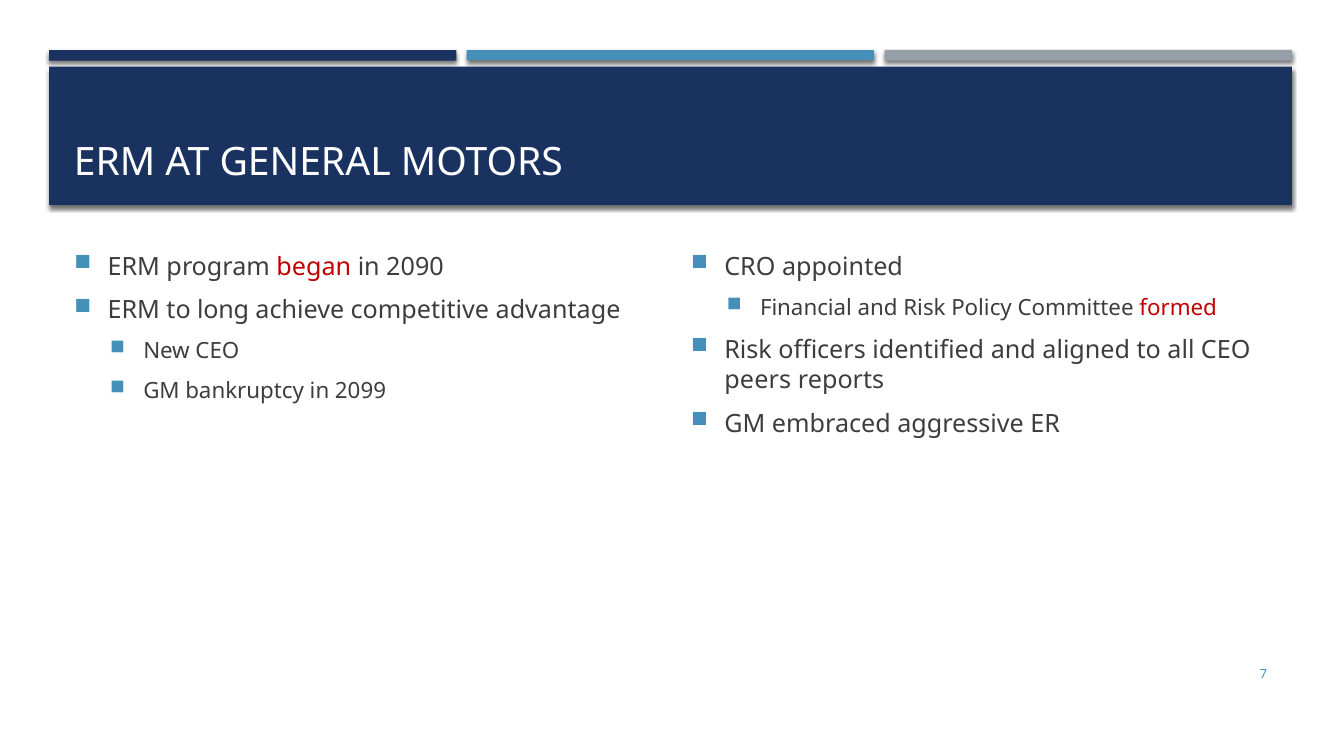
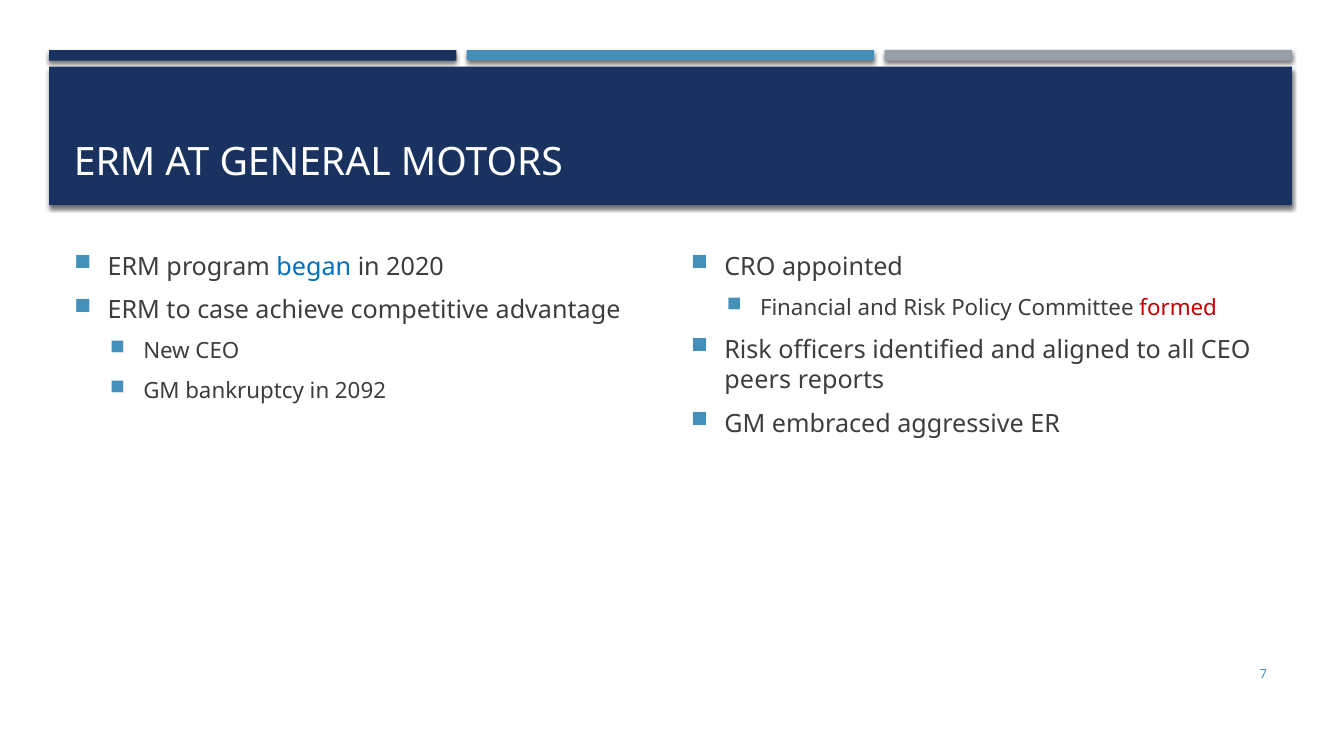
began colour: red -> blue
2090: 2090 -> 2020
long: long -> case
2099: 2099 -> 2092
